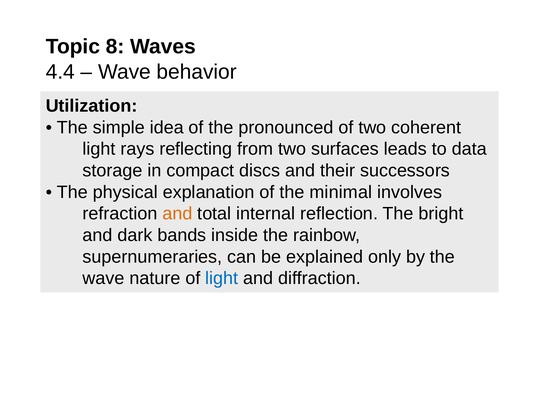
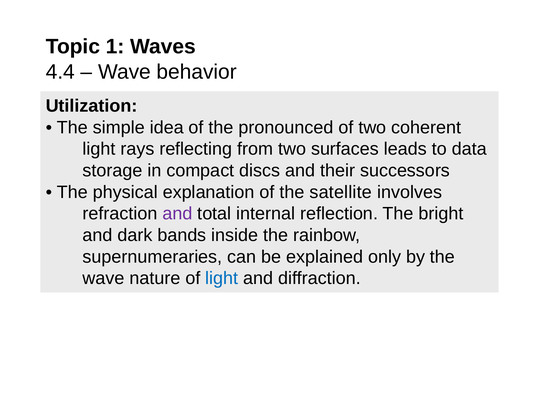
8: 8 -> 1
minimal: minimal -> satellite
and at (177, 214) colour: orange -> purple
